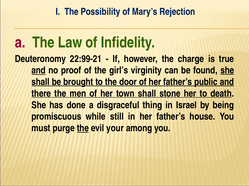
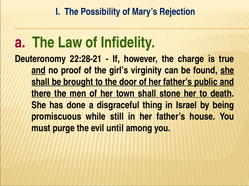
22:99-21: 22:99-21 -> 22:28-21
the at (83, 129) underline: present -> none
your: your -> until
